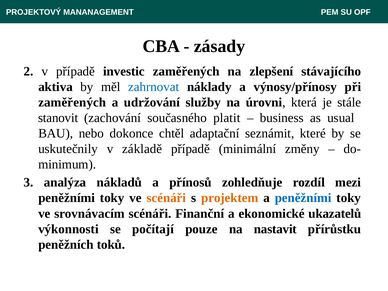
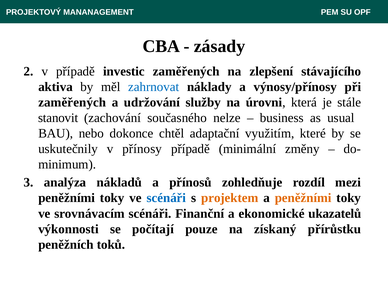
platit: platit -> nelze
seznámit: seznámit -> využitím
základě: základě -> přínosy
scénáři at (166, 198) colour: orange -> blue
peněžními at (303, 198) colour: blue -> orange
nastavit: nastavit -> získaný
